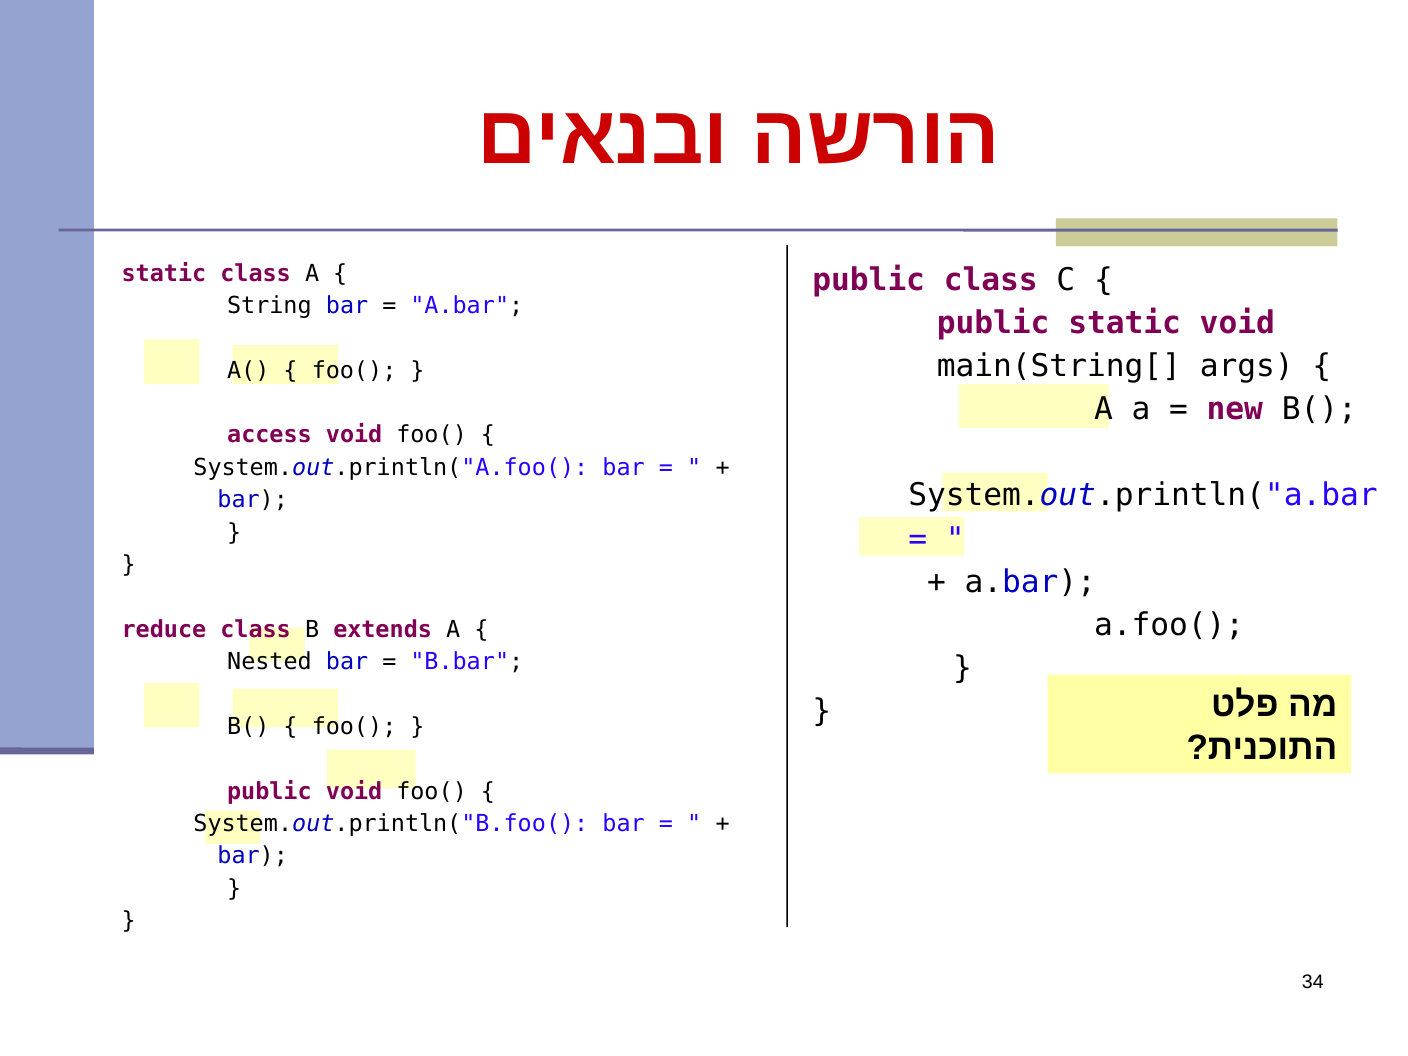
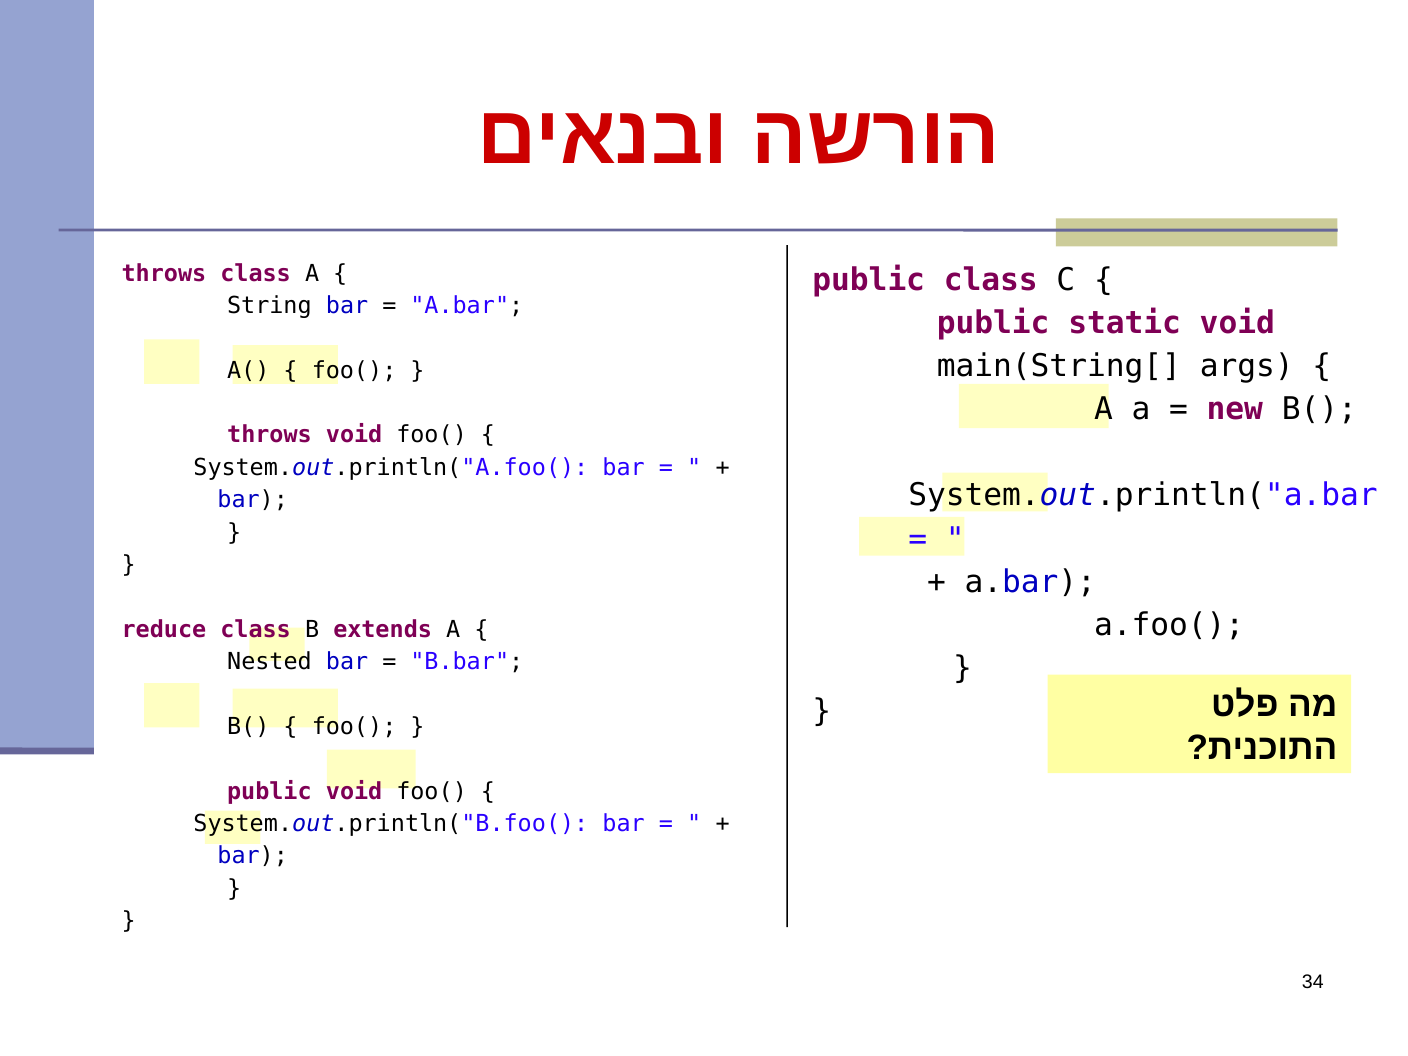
static at (164, 273): static -> throws
access at (269, 435): access -> throws
